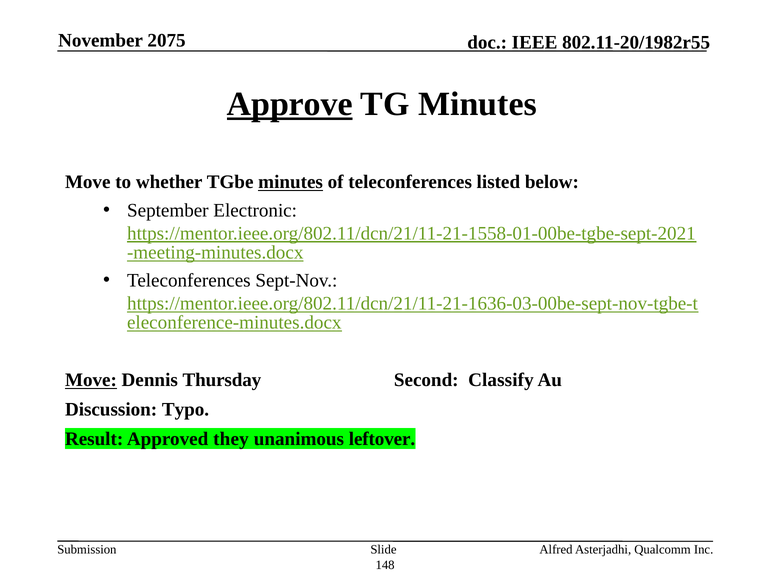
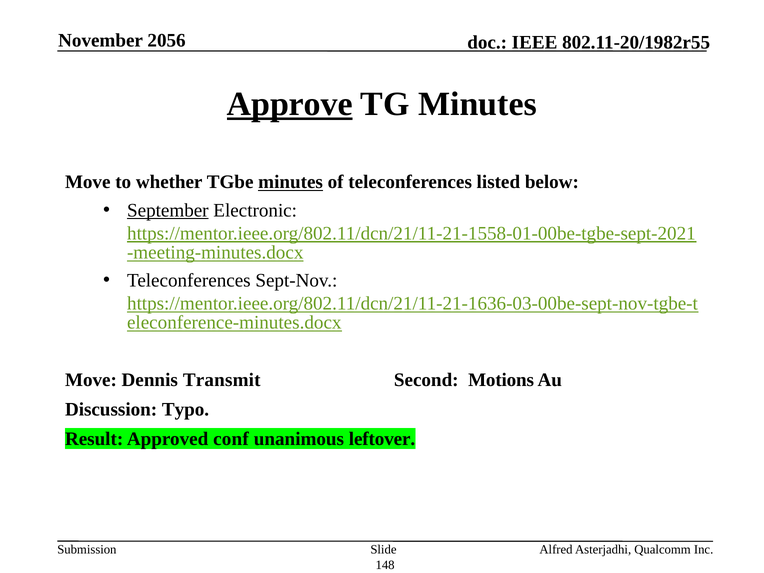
2075: 2075 -> 2056
September underline: none -> present
Move at (91, 380) underline: present -> none
Thursday: Thursday -> Transmit
Classify: Classify -> Motions
they: they -> conf
